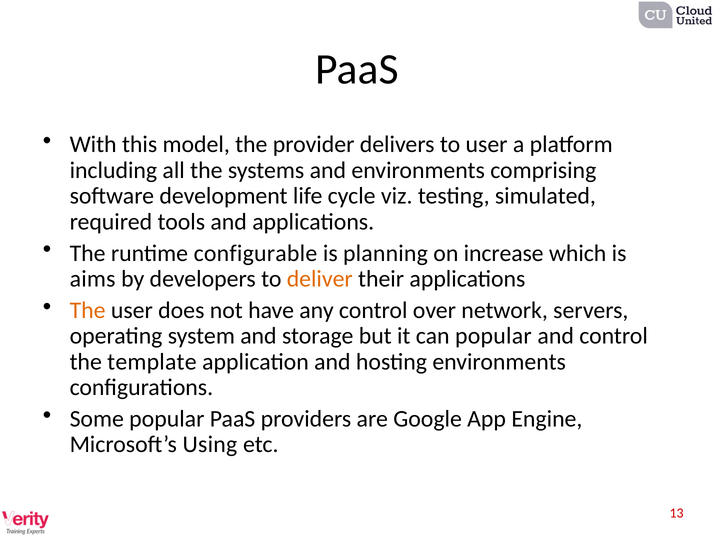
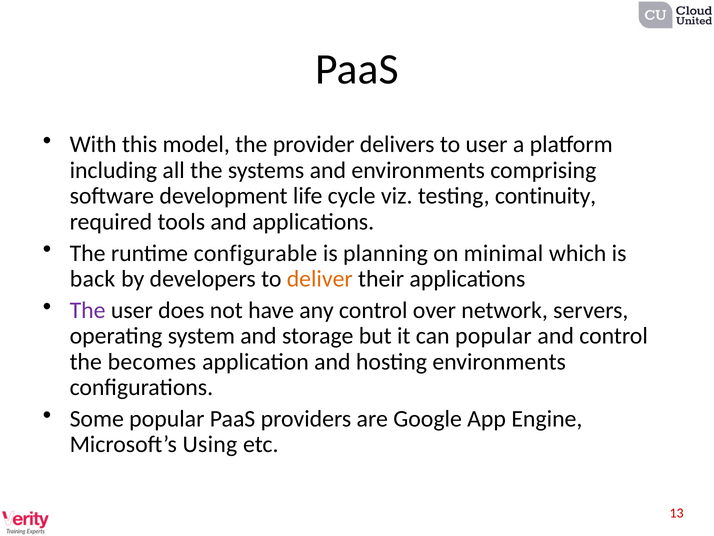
simulated: simulated -> continuity
increase: increase -> minimal
aims: aims -> back
The at (88, 310) colour: orange -> purple
template: template -> becomes
